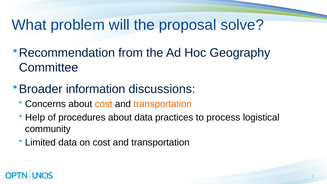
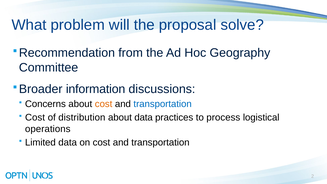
transportation at (163, 104) colour: orange -> blue
Help at (35, 117): Help -> Cost
procedures: procedures -> distribution
community: community -> operations
